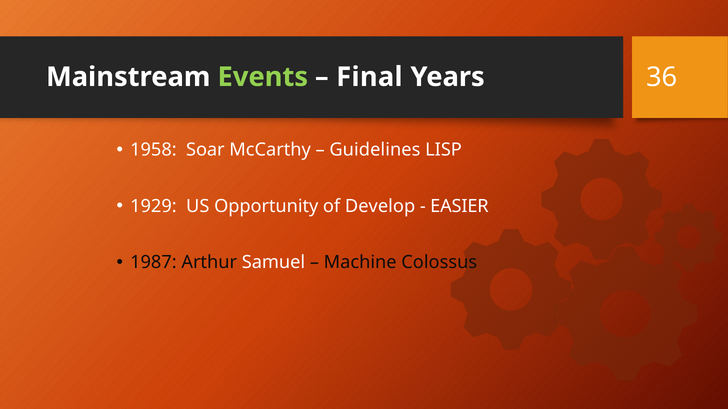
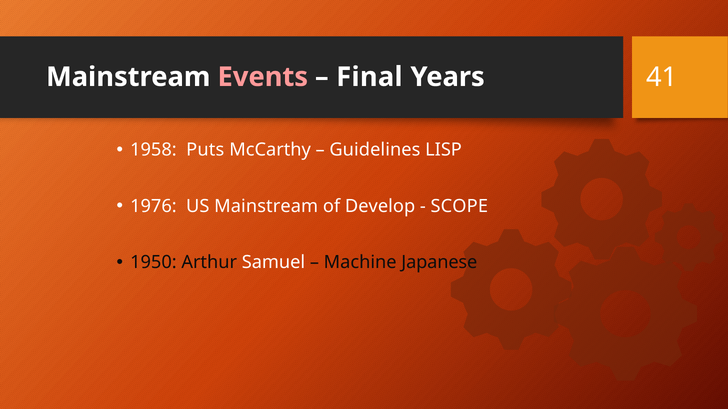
Events colour: light green -> pink
36: 36 -> 41
Soar: Soar -> Puts
1929: 1929 -> 1976
US Opportunity: Opportunity -> Mainstream
EASIER: EASIER -> SCOPE
1987: 1987 -> 1950
Colossus: Colossus -> Japanese
